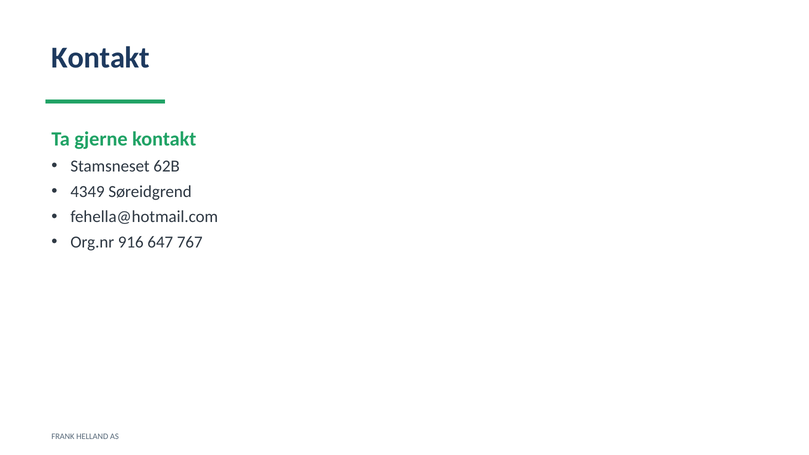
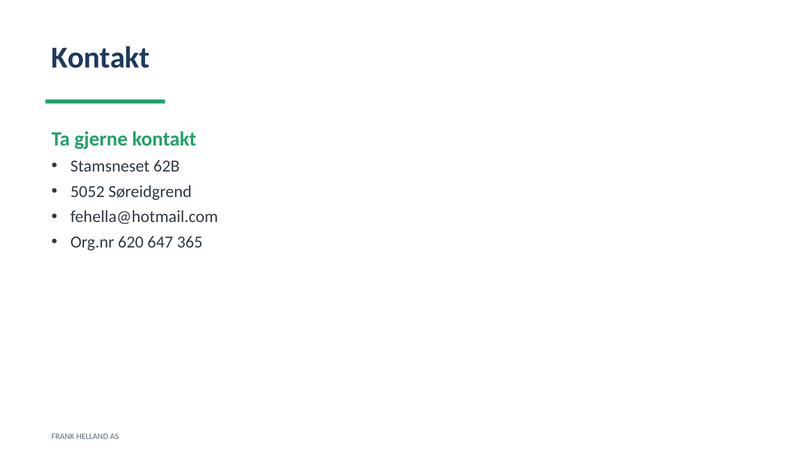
4349: 4349 -> 5052
916: 916 -> 620
767: 767 -> 365
